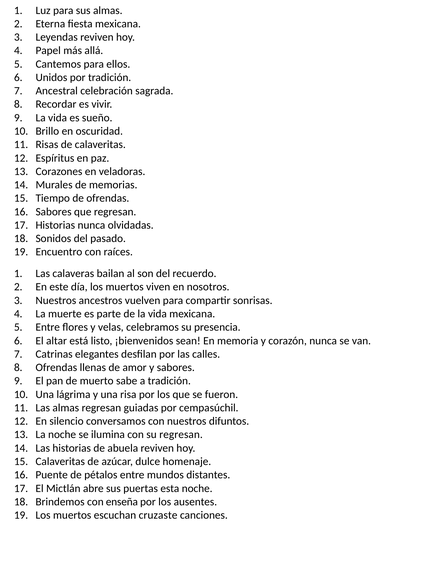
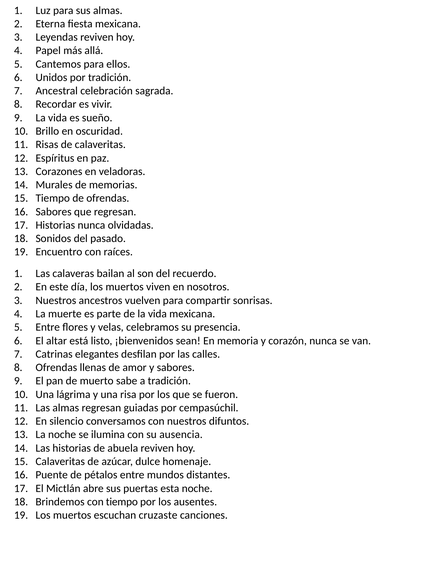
su regresan: regresan -> ausencia
con enseña: enseña -> tiempo
